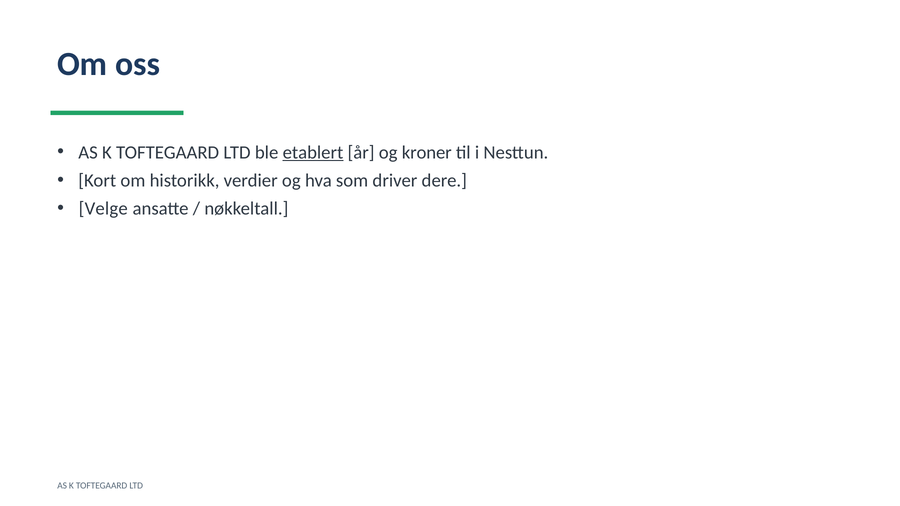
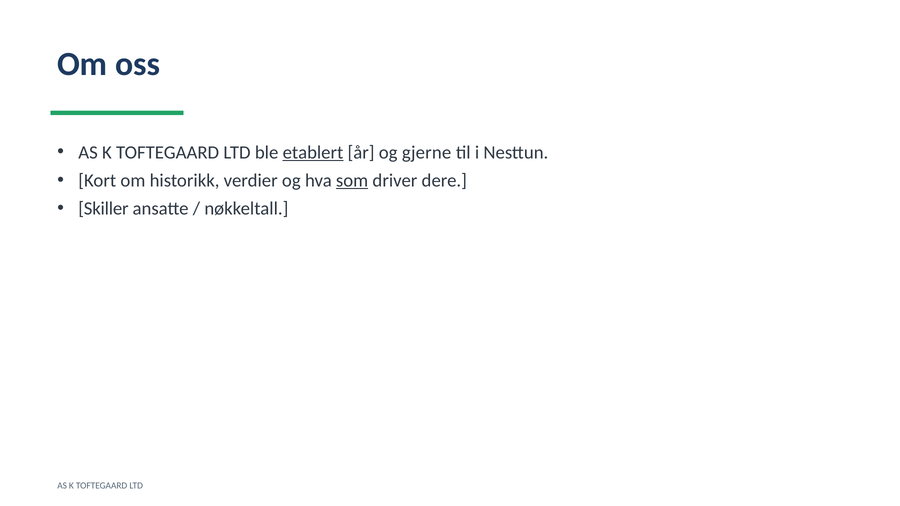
kroner: kroner -> gjerne
som underline: none -> present
Velge: Velge -> Skiller
